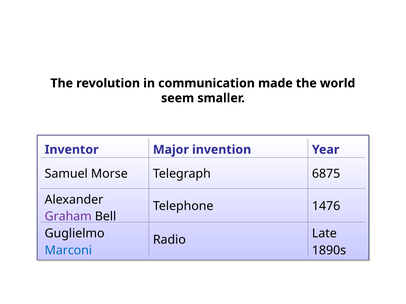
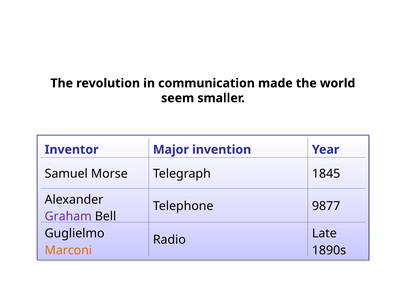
6875: 6875 -> 1845
1476: 1476 -> 9877
Marconi colour: blue -> orange
